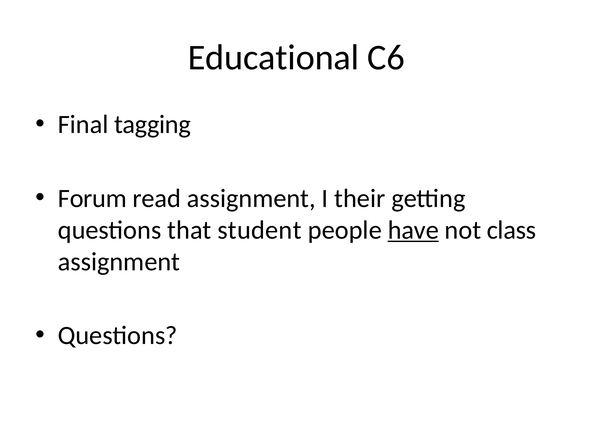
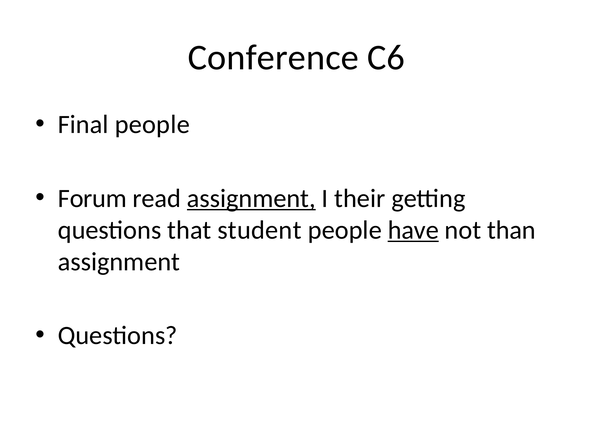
Educational: Educational -> Conference
Final tagging: tagging -> people
assignment at (251, 198) underline: none -> present
class: class -> than
